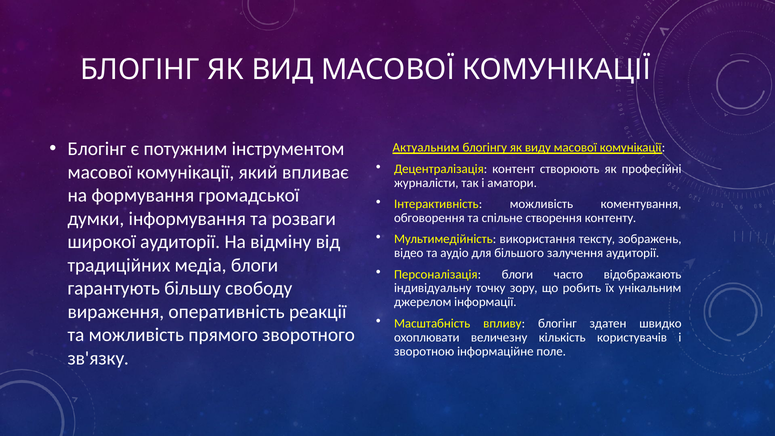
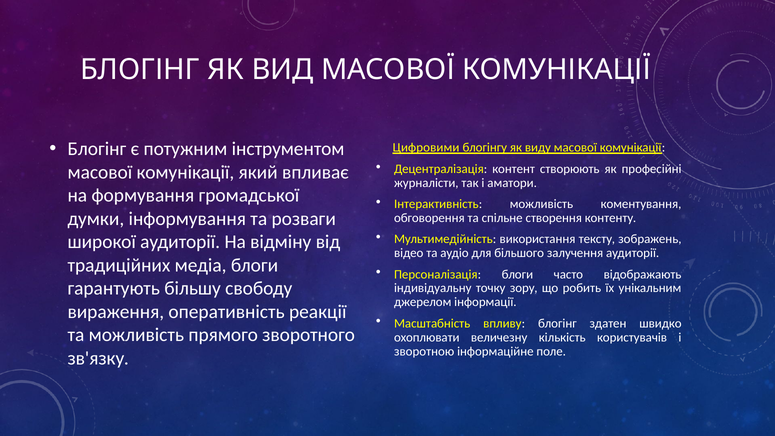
Актуальним: Актуальним -> Цифровими
